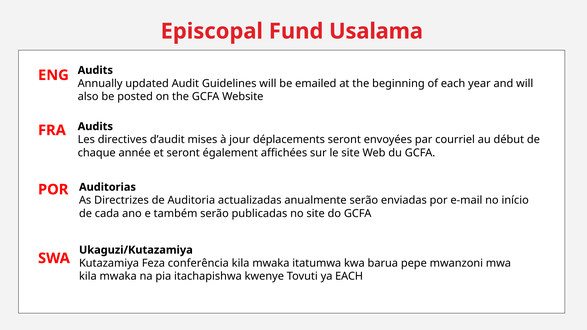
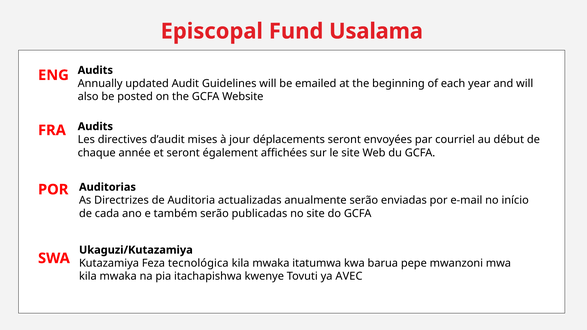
conferência: conferência -> tecnológica
ya EACH: EACH -> AVEC
